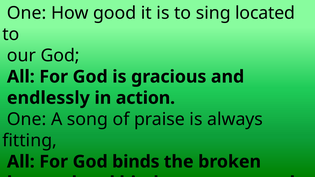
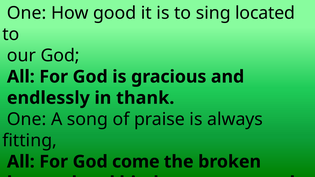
action: action -> thank
God binds: binds -> come
